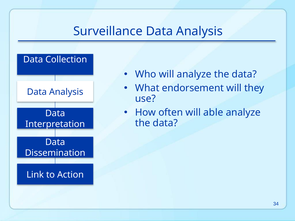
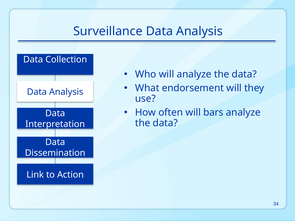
able: able -> bars
